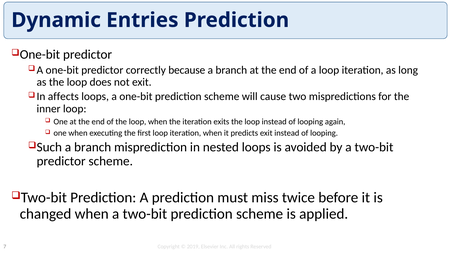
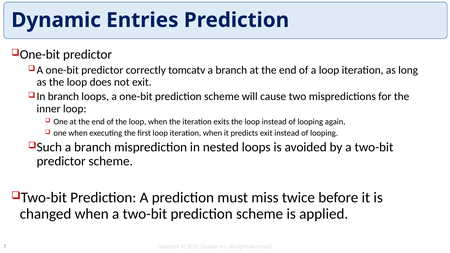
because: because -> tomcatv
affects at (63, 97): affects -> branch
